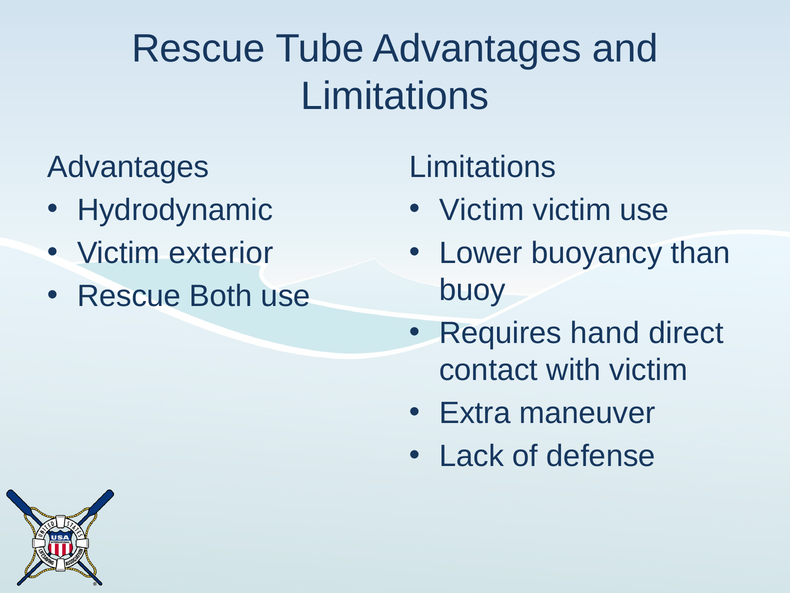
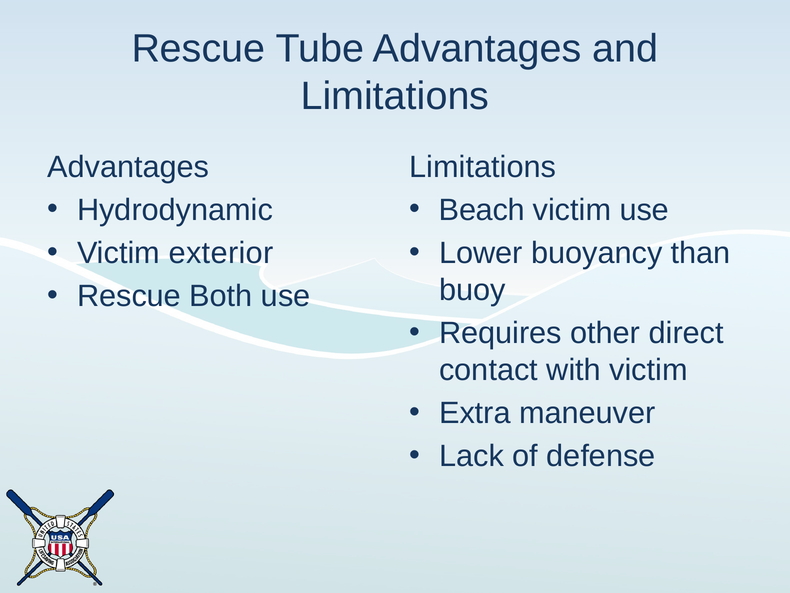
Victim at (482, 210): Victim -> Beach
hand: hand -> other
